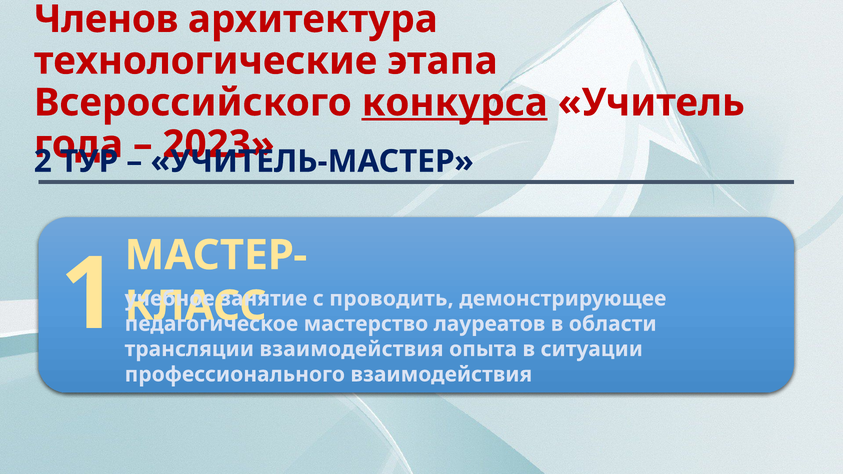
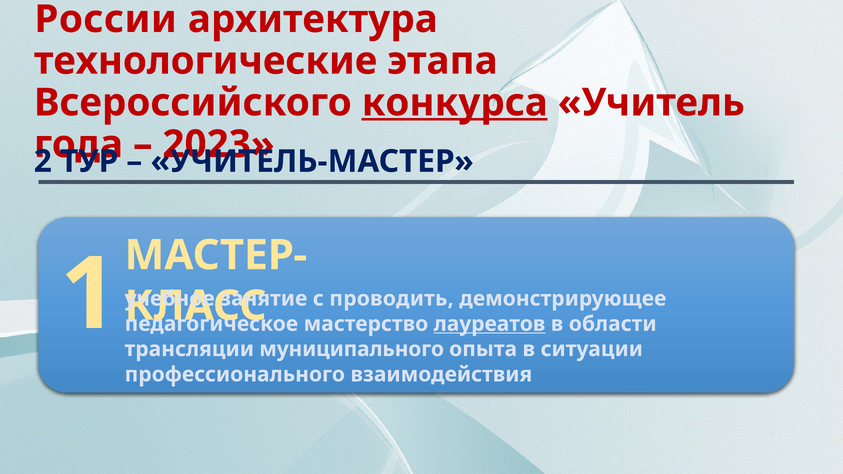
Членов: Членов -> России
лауреатов underline: none -> present
трансляции взаимодействия: взаимодействия -> муниципального
